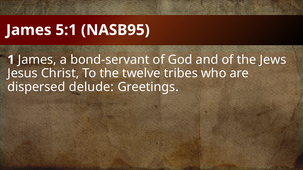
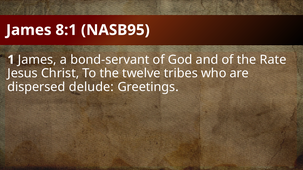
5:1: 5:1 -> 8:1
Jews: Jews -> Rate
